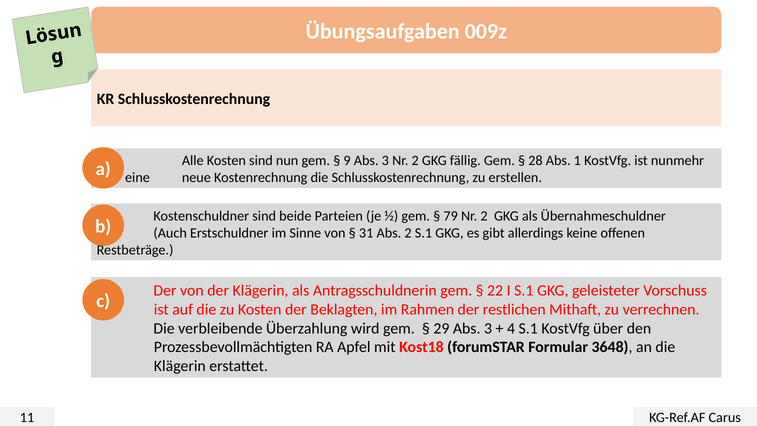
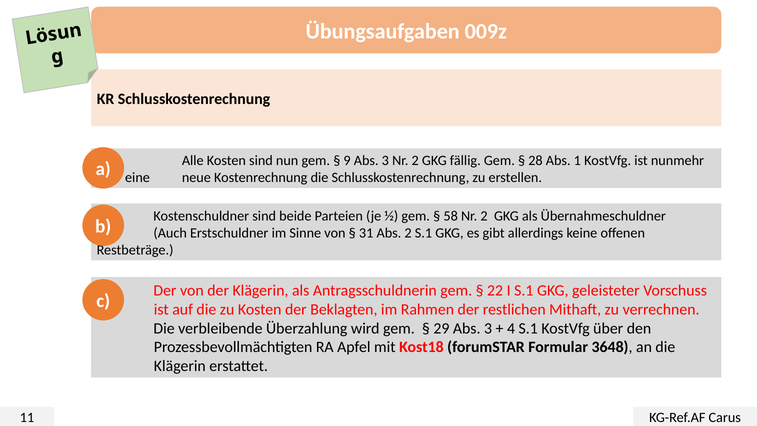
79: 79 -> 58
